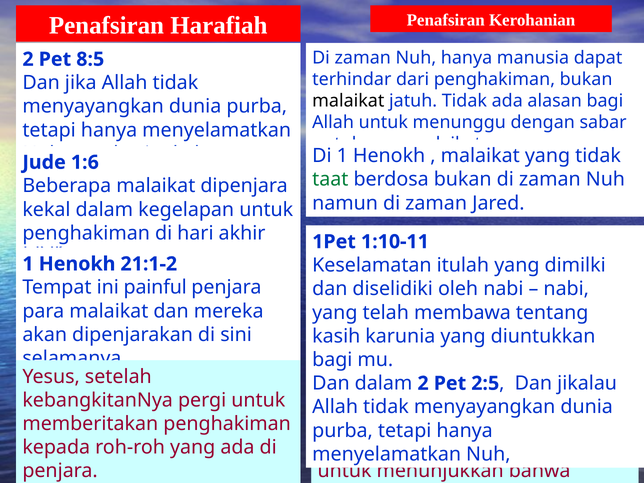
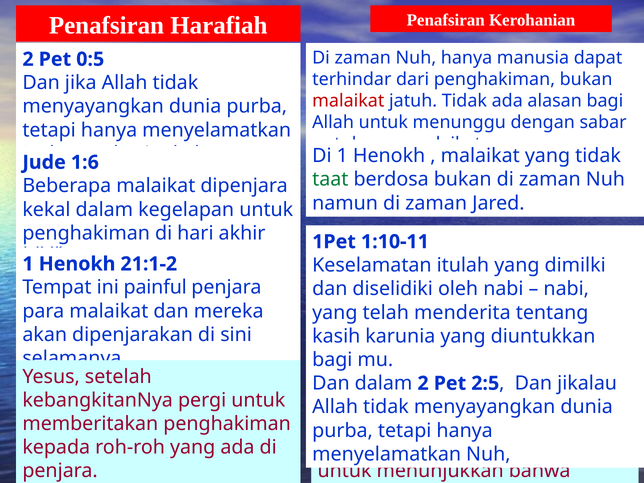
8:5: 8:5 -> 0:5
malaikat at (348, 101) colour: black -> red
membawa: membawa -> menderita
